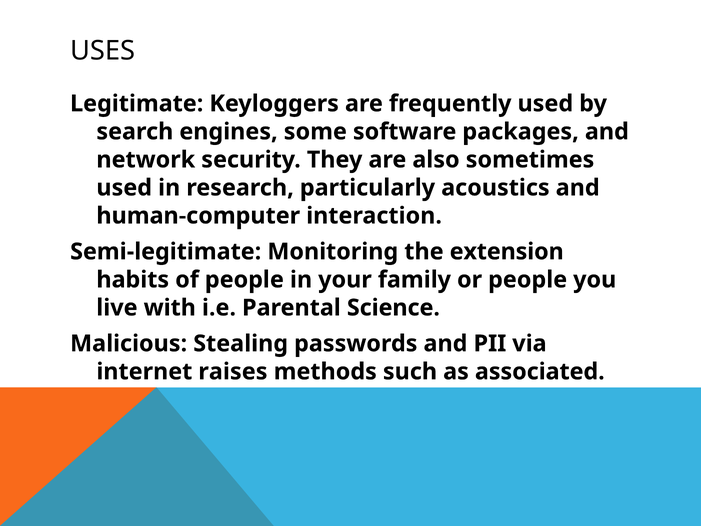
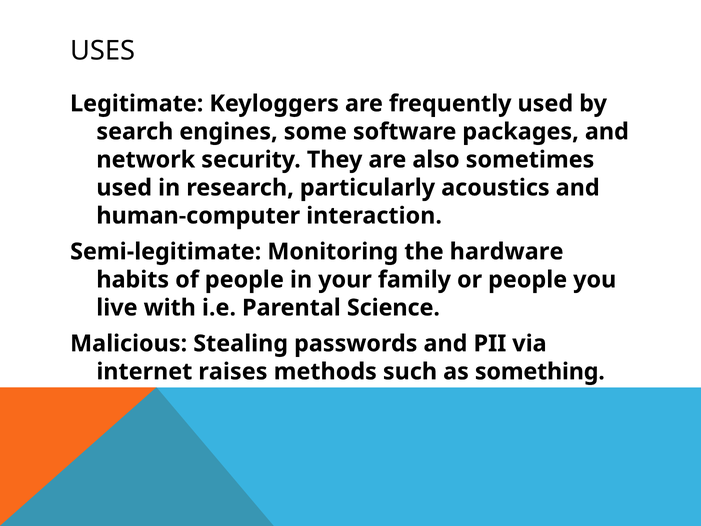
extension: extension -> hardware
associated: associated -> something
